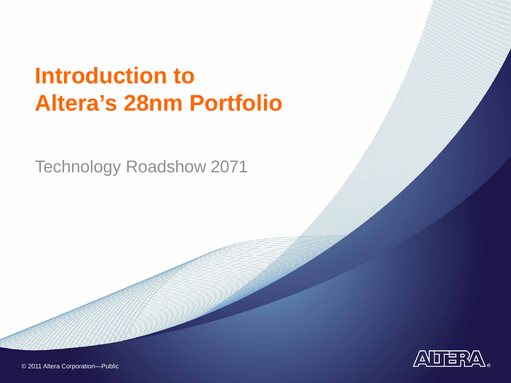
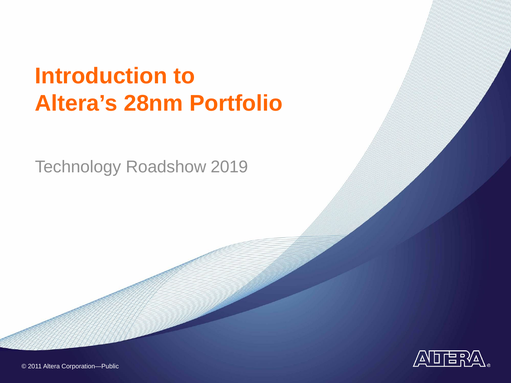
2071: 2071 -> 2019
